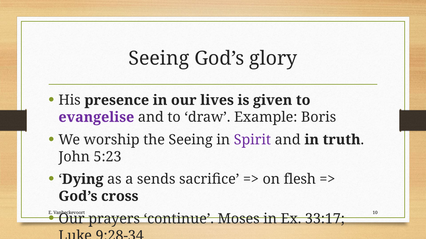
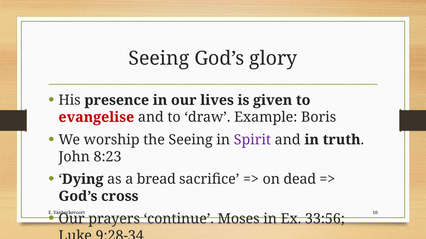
evangelise colour: purple -> red
5:23: 5:23 -> 8:23
sends: sends -> bread
flesh: flesh -> dead
33:17: 33:17 -> 33:56
